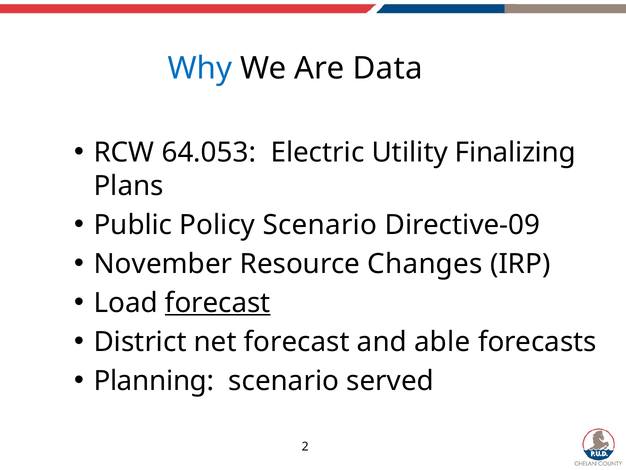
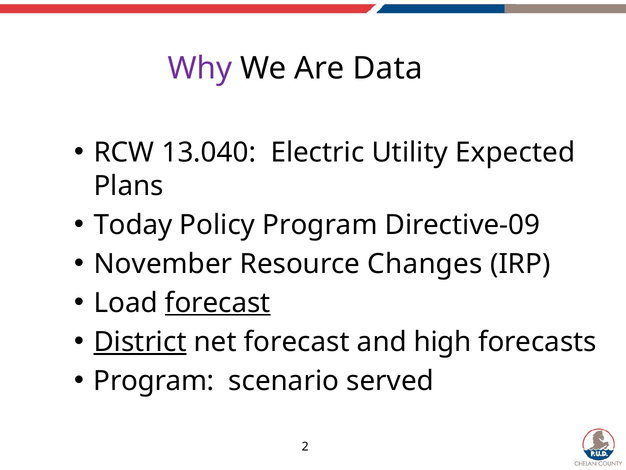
Why colour: blue -> purple
64.053: 64.053 -> 13.040
Finalizing: Finalizing -> Expected
Public: Public -> Today
Policy Scenario: Scenario -> Program
District underline: none -> present
able: able -> high
Planning at (154, 381): Planning -> Program
